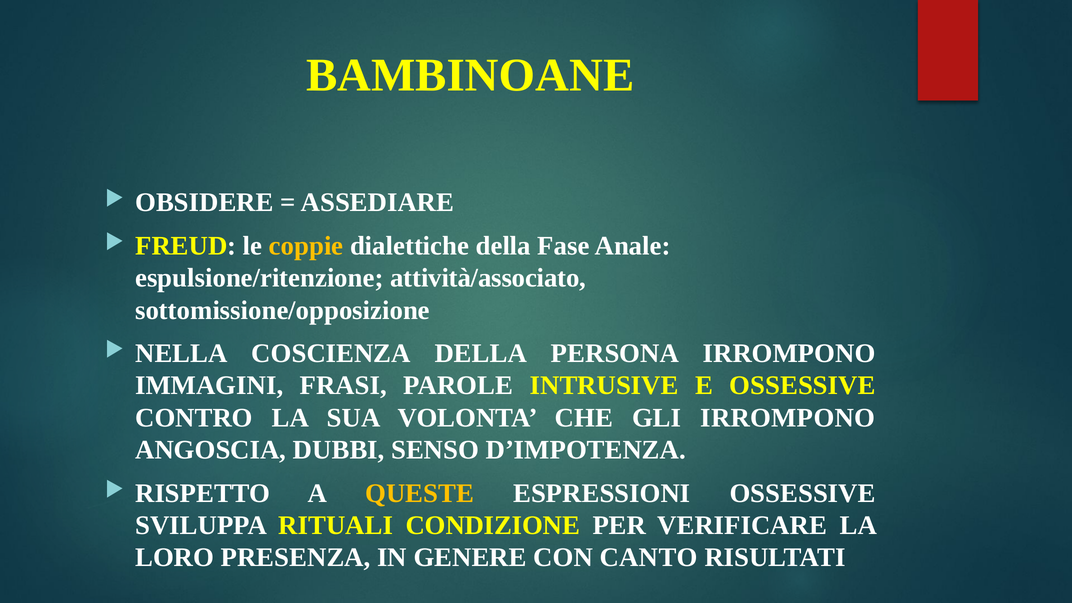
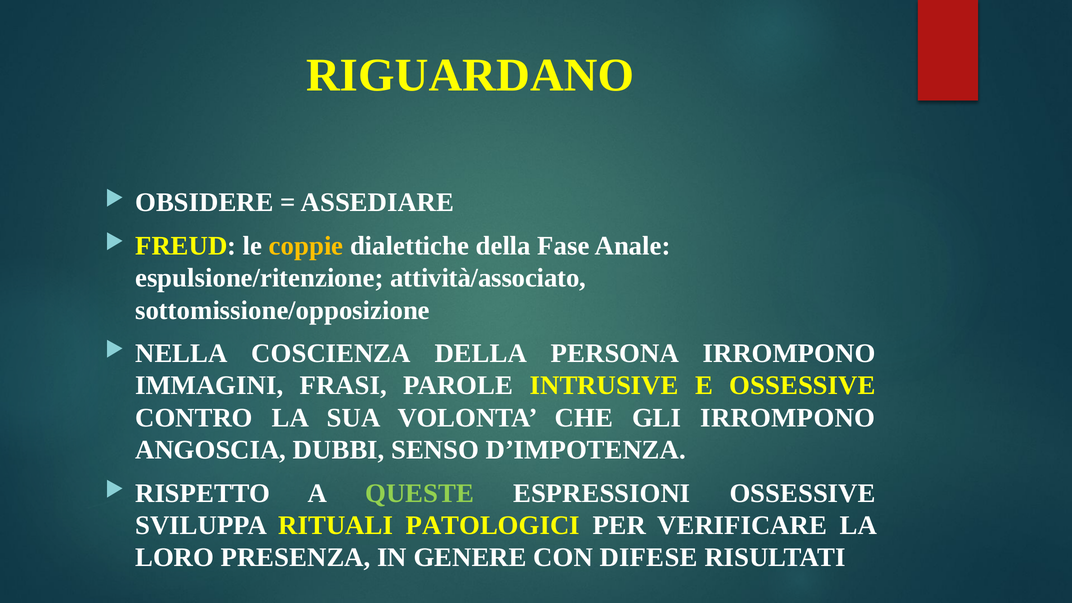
BAMBINOANE: BAMBINOANE -> RIGUARDANO
QUESTE colour: yellow -> light green
CONDIZIONE: CONDIZIONE -> PATOLOGICI
CANTO: CANTO -> DIFESE
